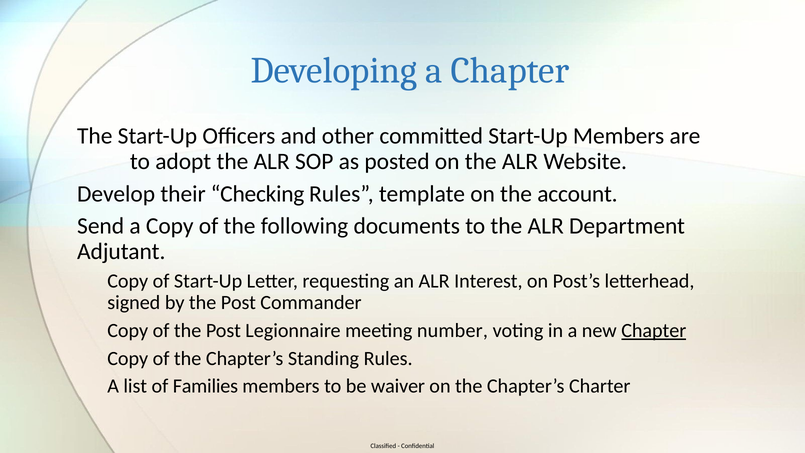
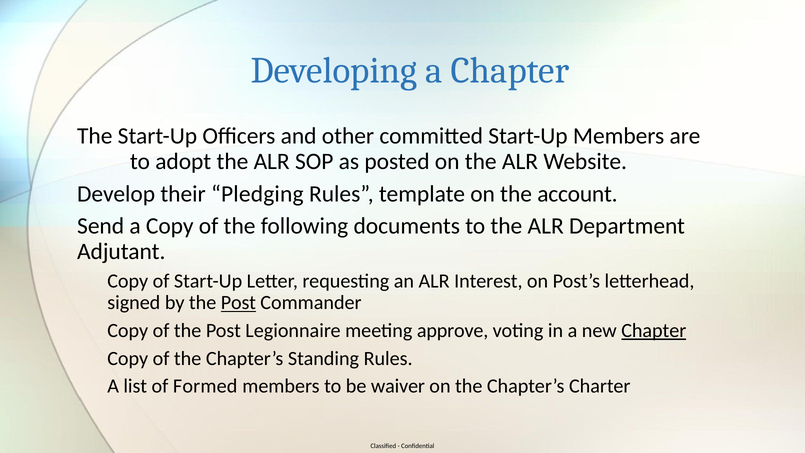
Checking: Checking -> Pledging
Post at (238, 303) underline: none -> present
number: number -> approve
Families: Families -> Formed
